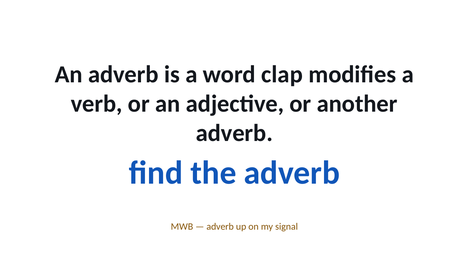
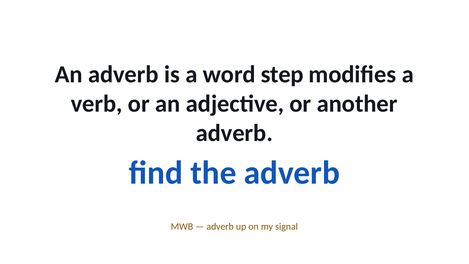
clap: clap -> step
